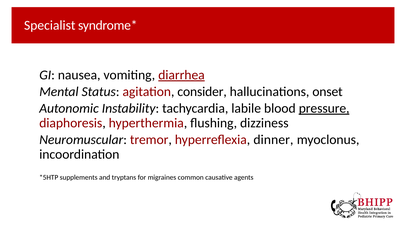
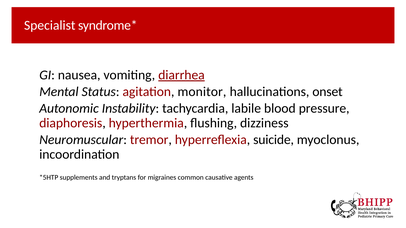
consider: consider -> monitor
pressure underline: present -> none
dinner: dinner -> suicide
